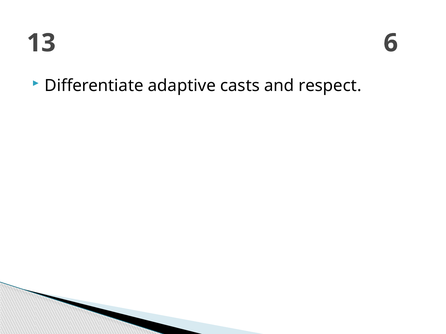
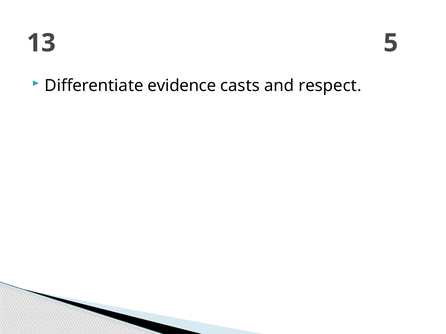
6: 6 -> 5
adaptive: adaptive -> evidence
